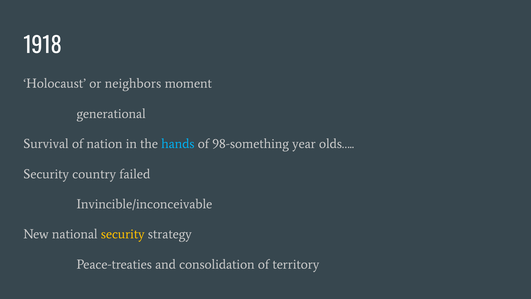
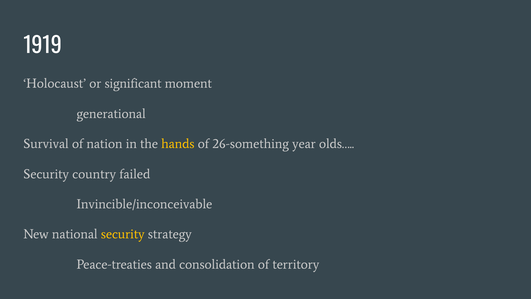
1918: 1918 -> 1919
neighbors: neighbors -> significant
hands colour: light blue -> yellow
98-something: 98-something -> 26-something
